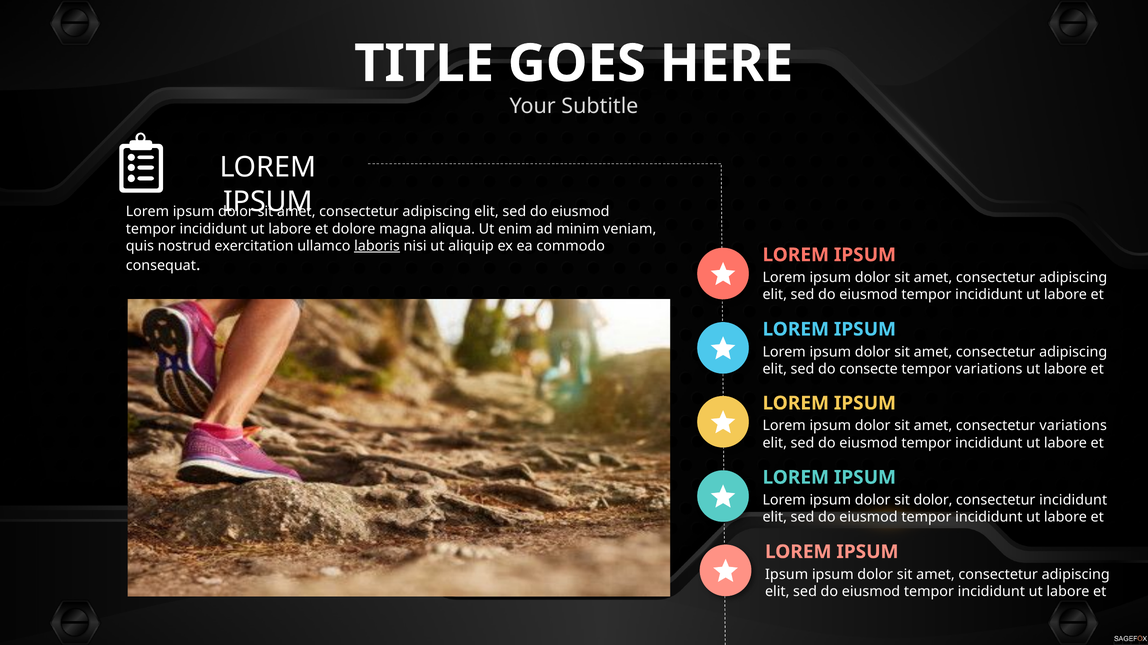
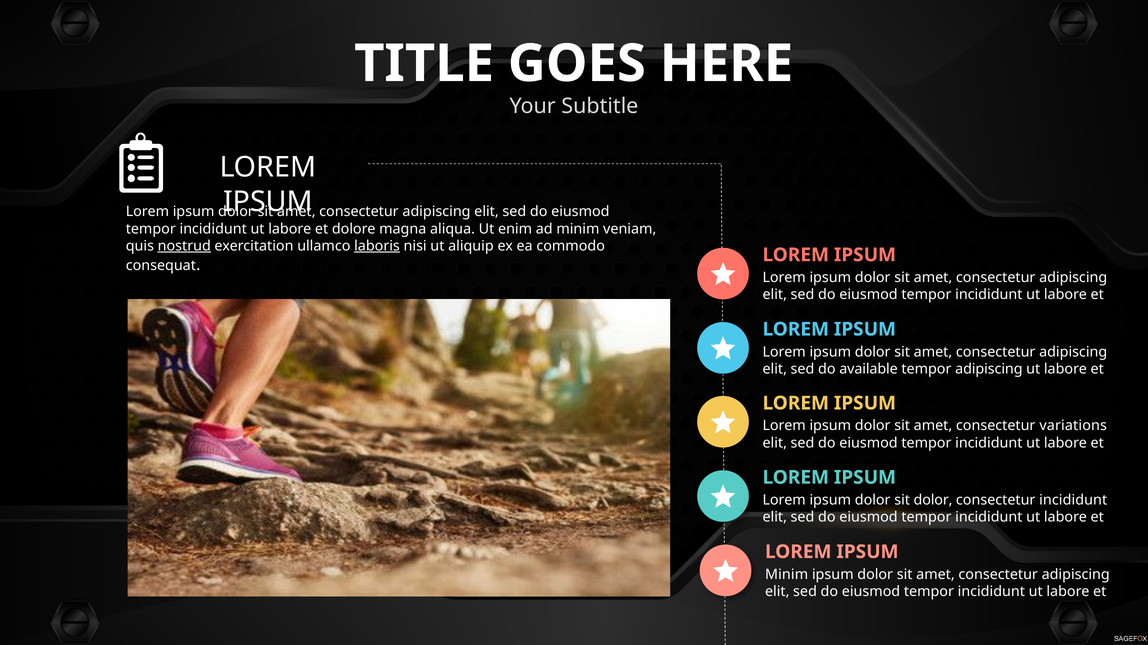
nostrud underline: none -> present
consecte: consecte -> available
tempor variations: variations -> adipiscing
Ipsum at (787, 575): Ipsum -> Minim
